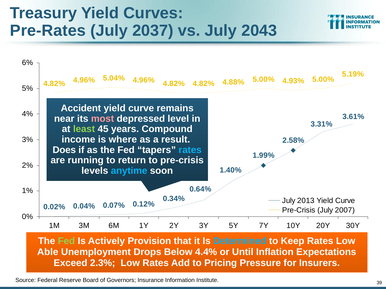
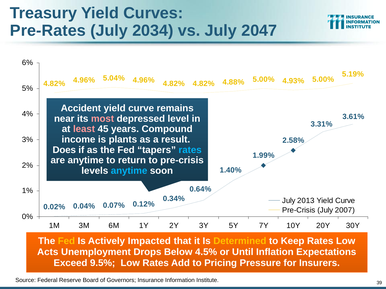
2037: 2037 -> 2034
2043: 2043 -> 2047
least colour: light green -> pink
where: where -> plants
are running: running -> anytime
Fed at (66, 241) colour: light green -> yellow
Provision: Provision -> Impacted
Determined colour: light blue -> yellow
Able: Able -> Acts
4.4%: 4.4% -> 4.5%
2.3%: 2.3% -> 9.5%
